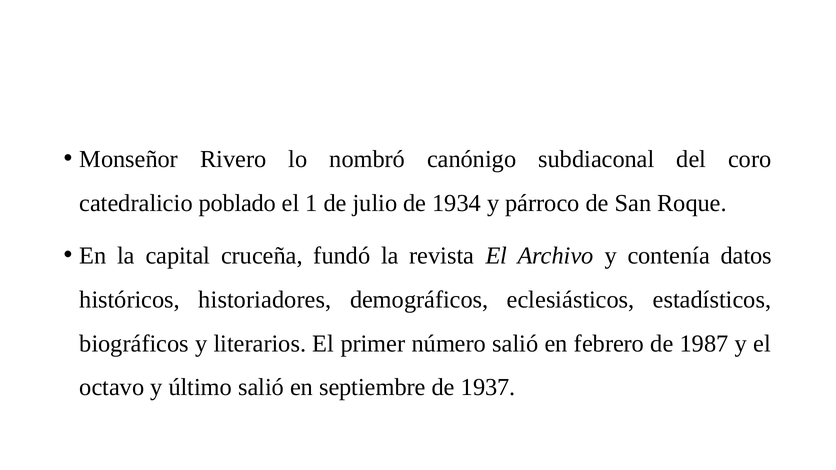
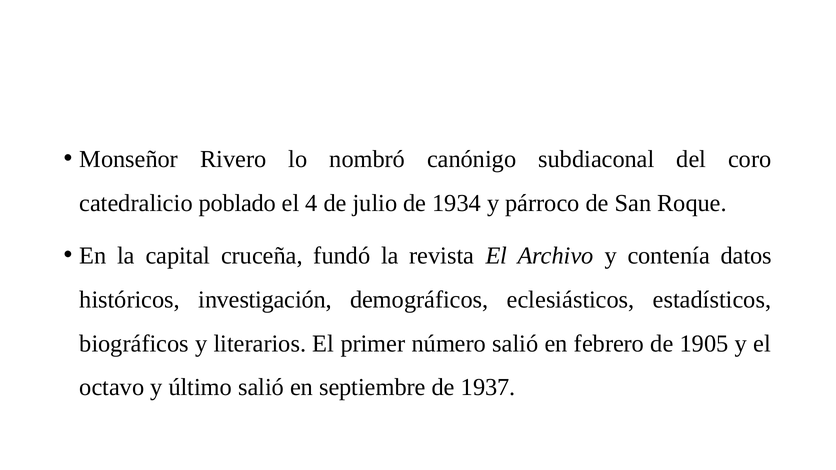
1: 1 -> 4
historiadores: historiadores -> investigación
1987: 1987 -> 1905
